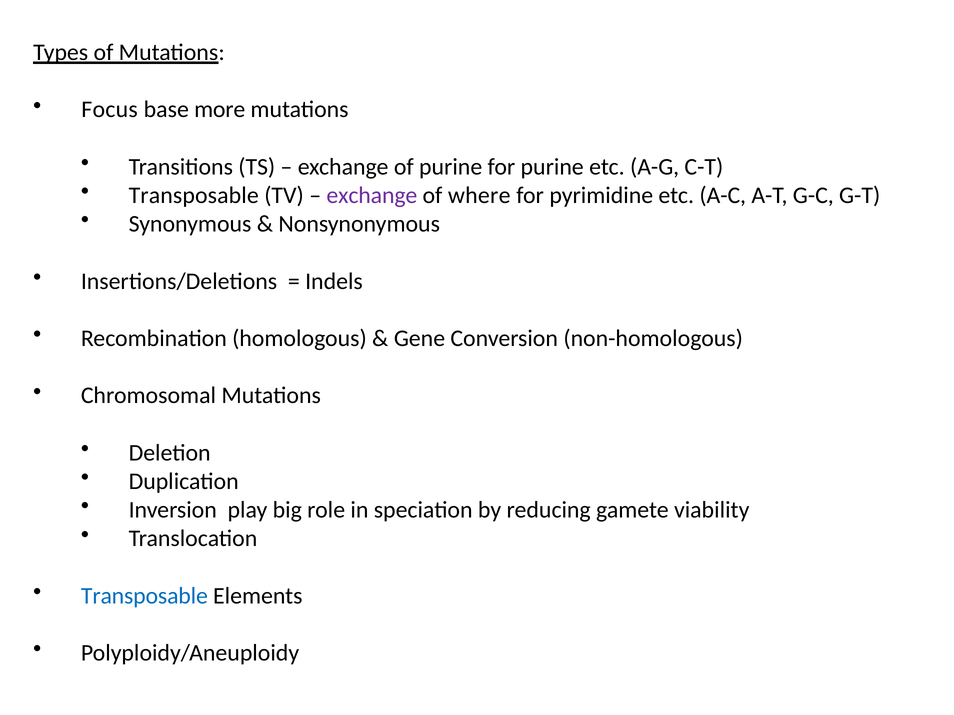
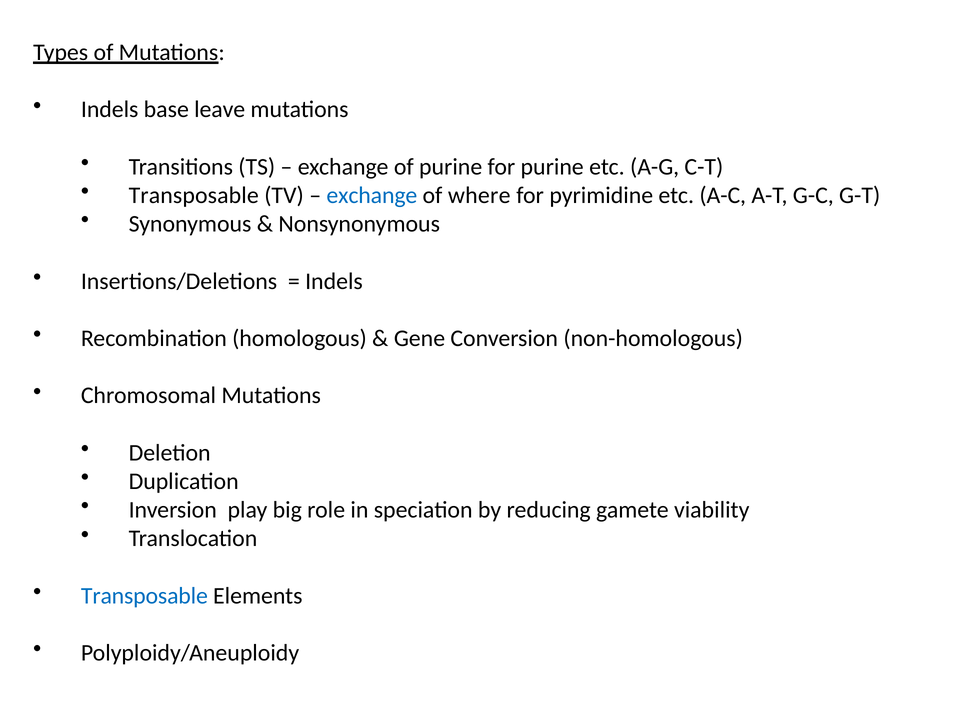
Focus at (110, 110): Focus -> Indels
more: more -> leave
exchange at (372, 196) colour: purple -> blue
